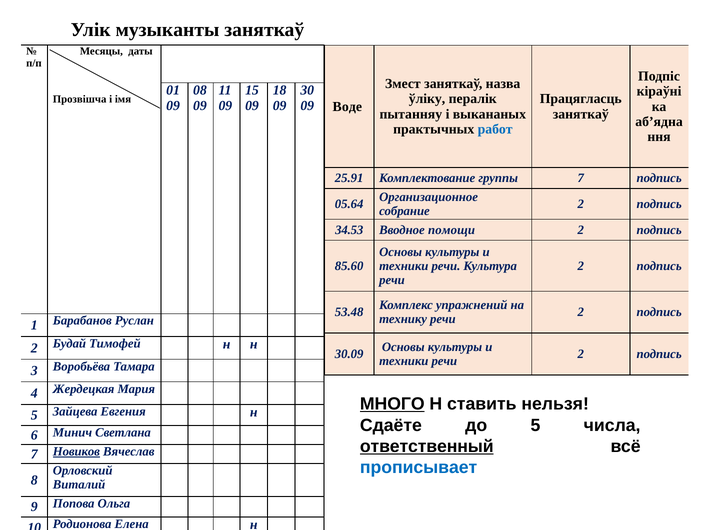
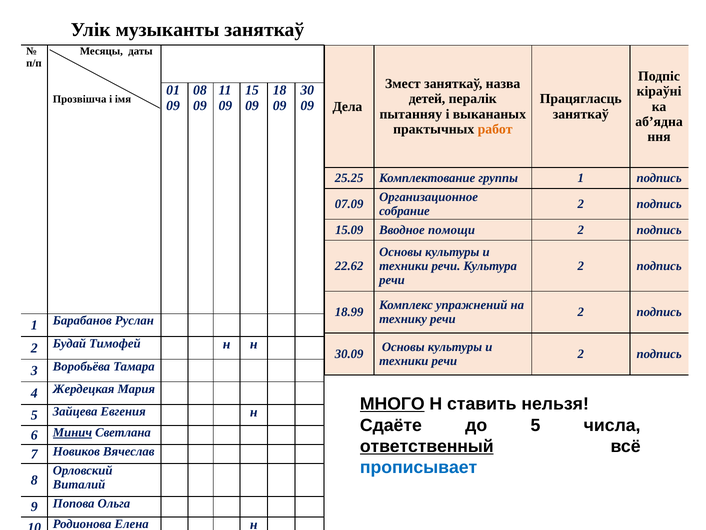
ўліку: ўліку -> детей
Воде: Воде -> Дела
работ colour: blue -> orange
25.91: 25.91 -> 25.25
группы 7: 7 -> 1
05.64: 05.64 -> 07.09
34.53: 34.53 -> 15.09
85.60: 85.60 -> 22.62
53.48: 53.48 -> 18.99
Минич underline: none -> present
Новиков underline: present -> none
